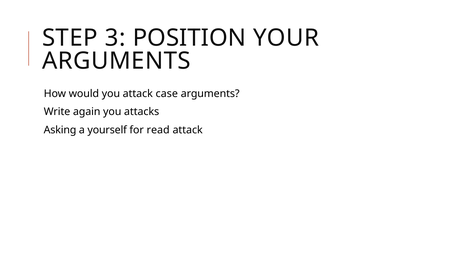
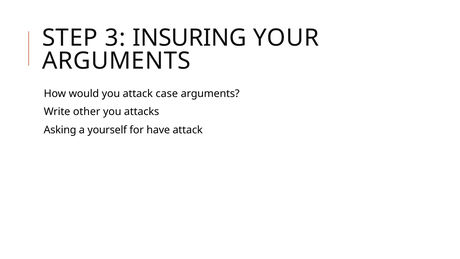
POSITION: POSITION -> INSURING
again: again -> other
read: read -> have
